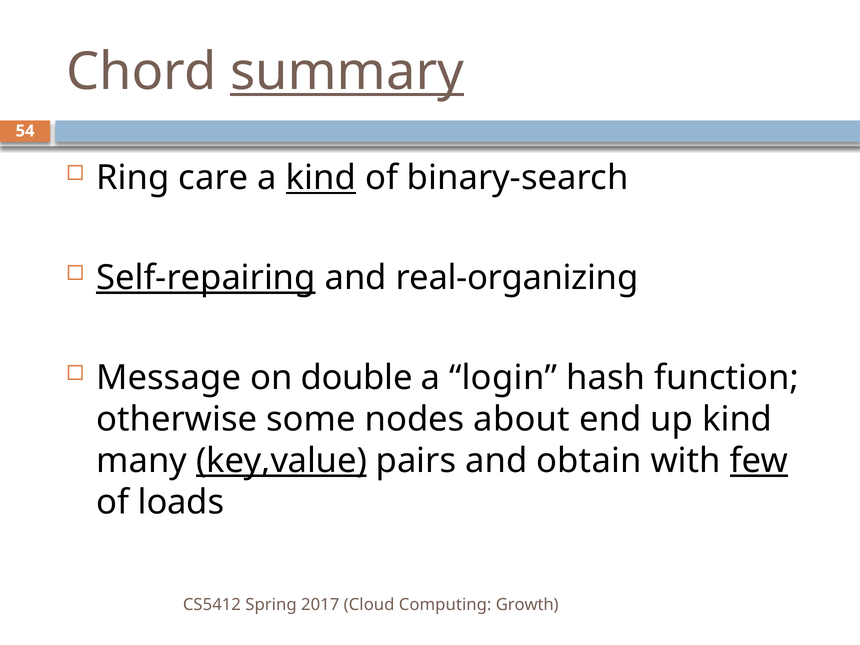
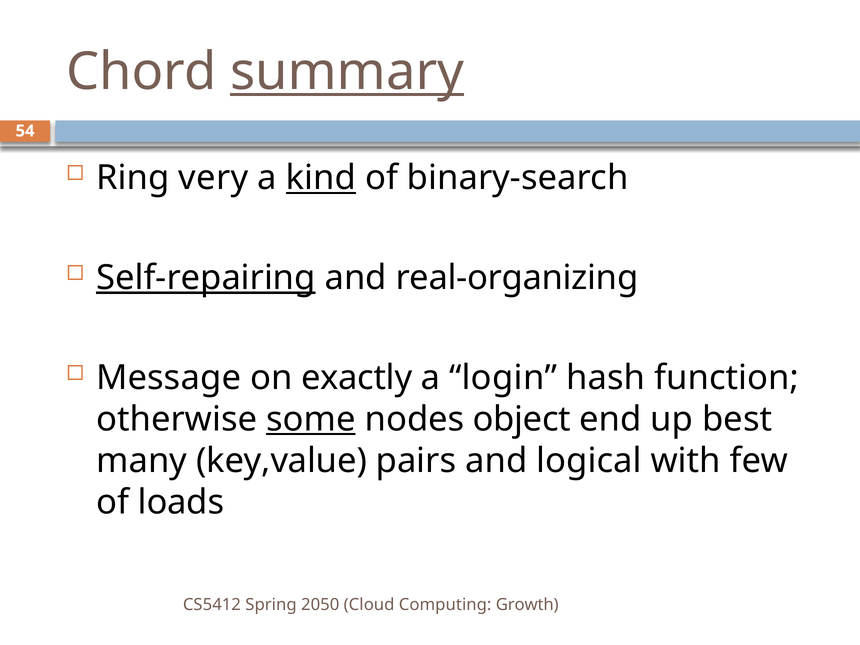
care: care -> very
double: double -> exactly
some underline: none -> present
about: about -> object
up kind: kind -> best
key,value underline: present -> none
obtain: obtain -> logical
few underline: present -> none
2017: 2017 -> 2050
